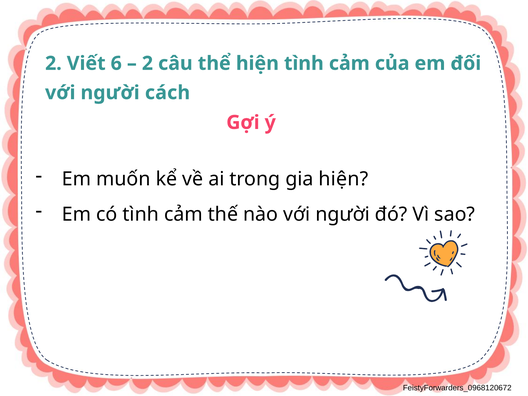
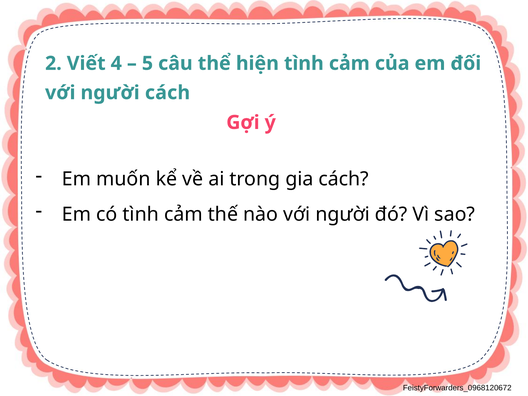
6: 6 -> 4
2 at (147, 63): 2 -> 5
gia hiện: hiện -> cách
